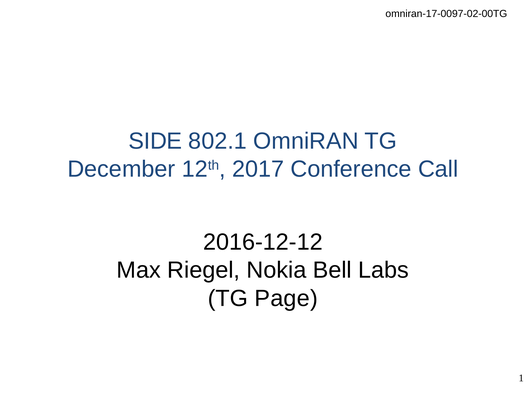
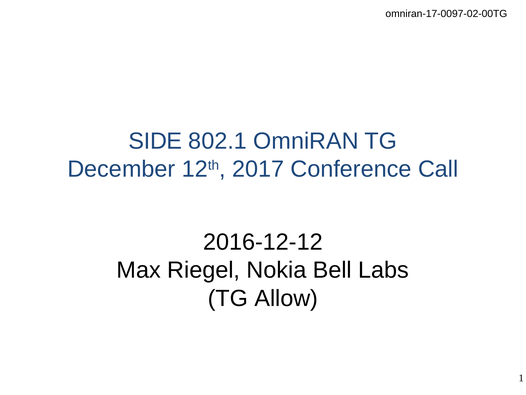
Page: Page -> Allow
